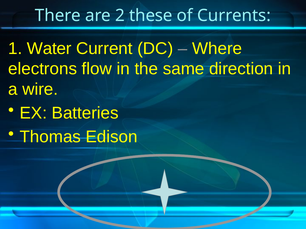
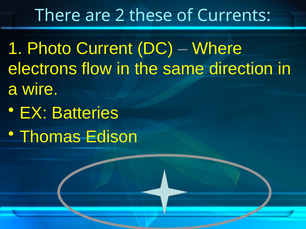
Water: Water -> Photo
